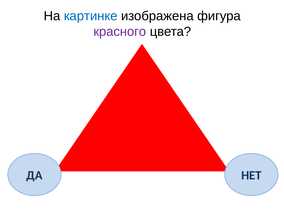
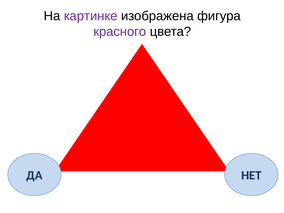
картинке colour: blue -> purple
